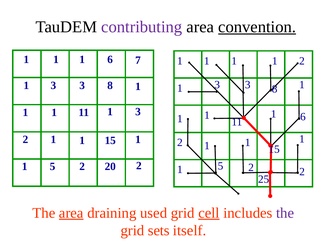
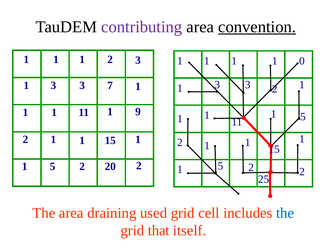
6 at (110, 59): 6 -> 2
7 at (138, 60): 7 -> 3
2 at (302, 61): 2 -> 0
8 at (275, 89): 8 -> 2
8 at (110, 86): 8 -> 7
11 3: 3 -> 9
11 6: 6 -> 5
area at (71, 213) underline: present -> none
cell underline: present -> none
the at (285, 213) colour: purple -> blue
sets: sets -> that
